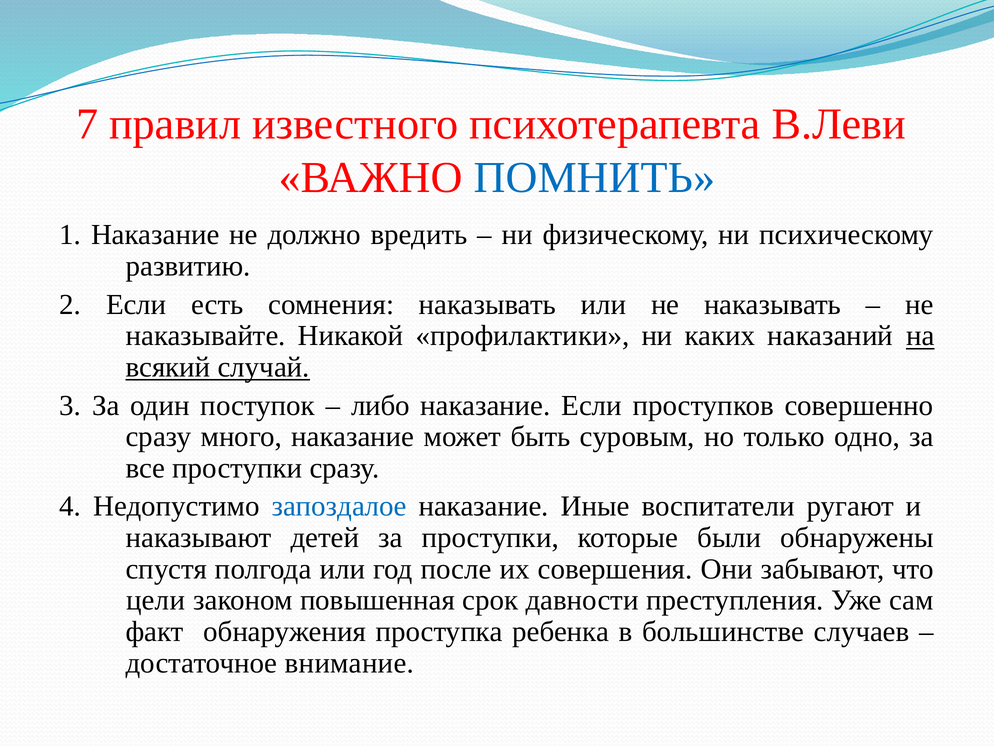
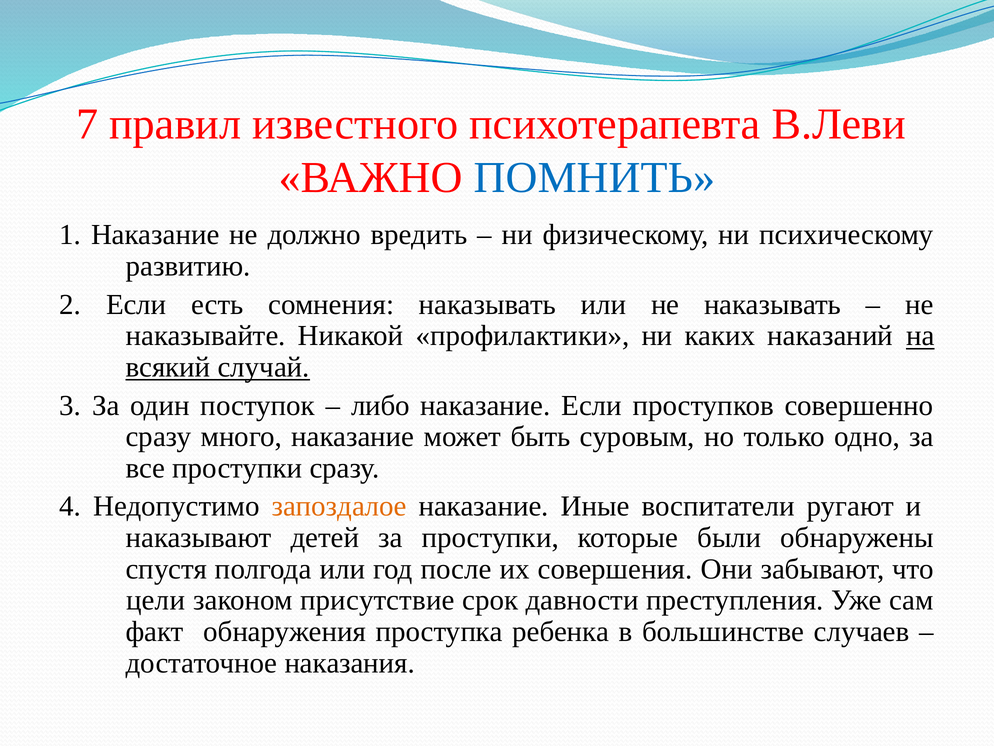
запоздалое colour: blue -> orange
повышенная: повышенная -> присутствие
внимание: внимание -> наказания
